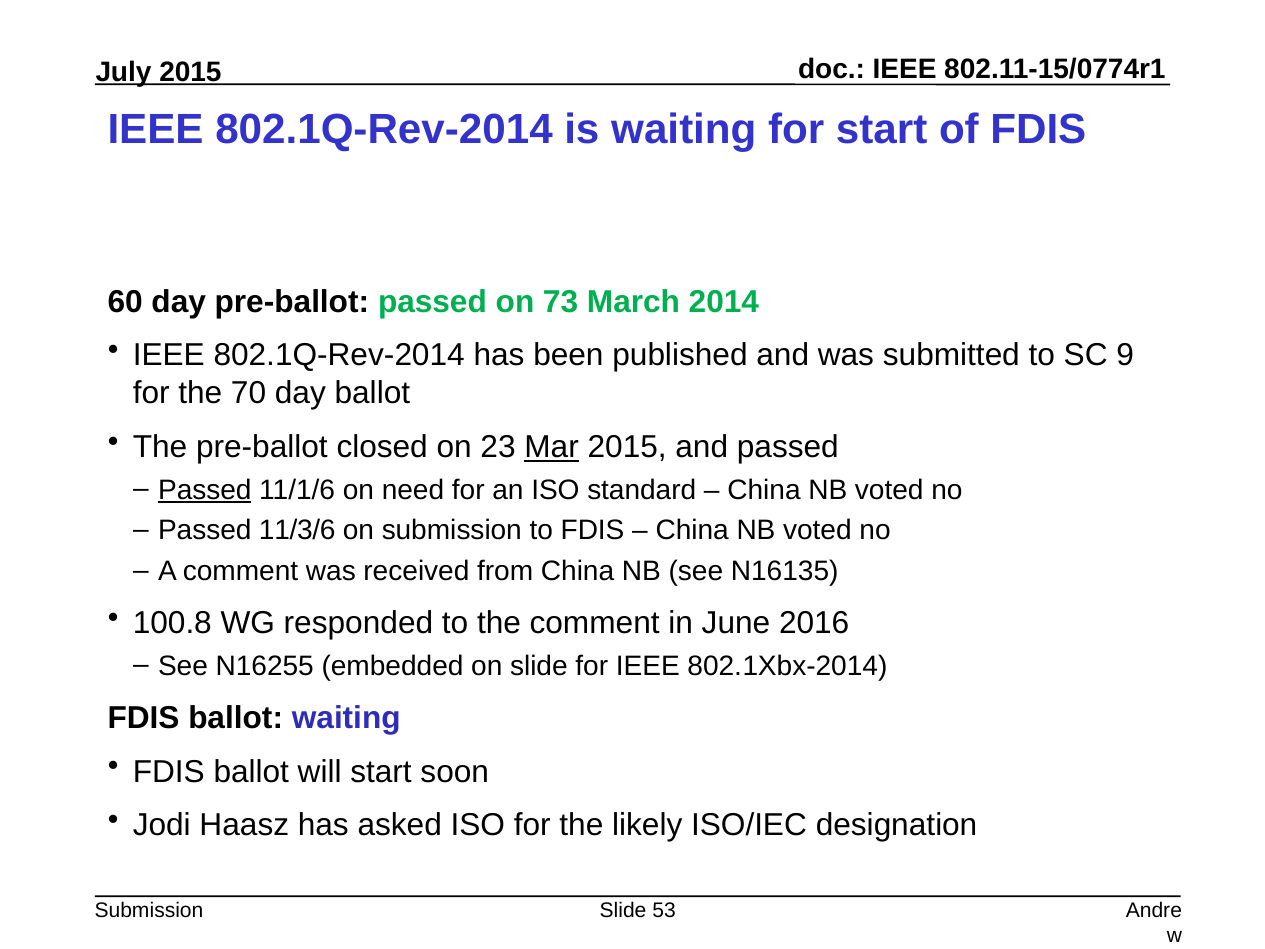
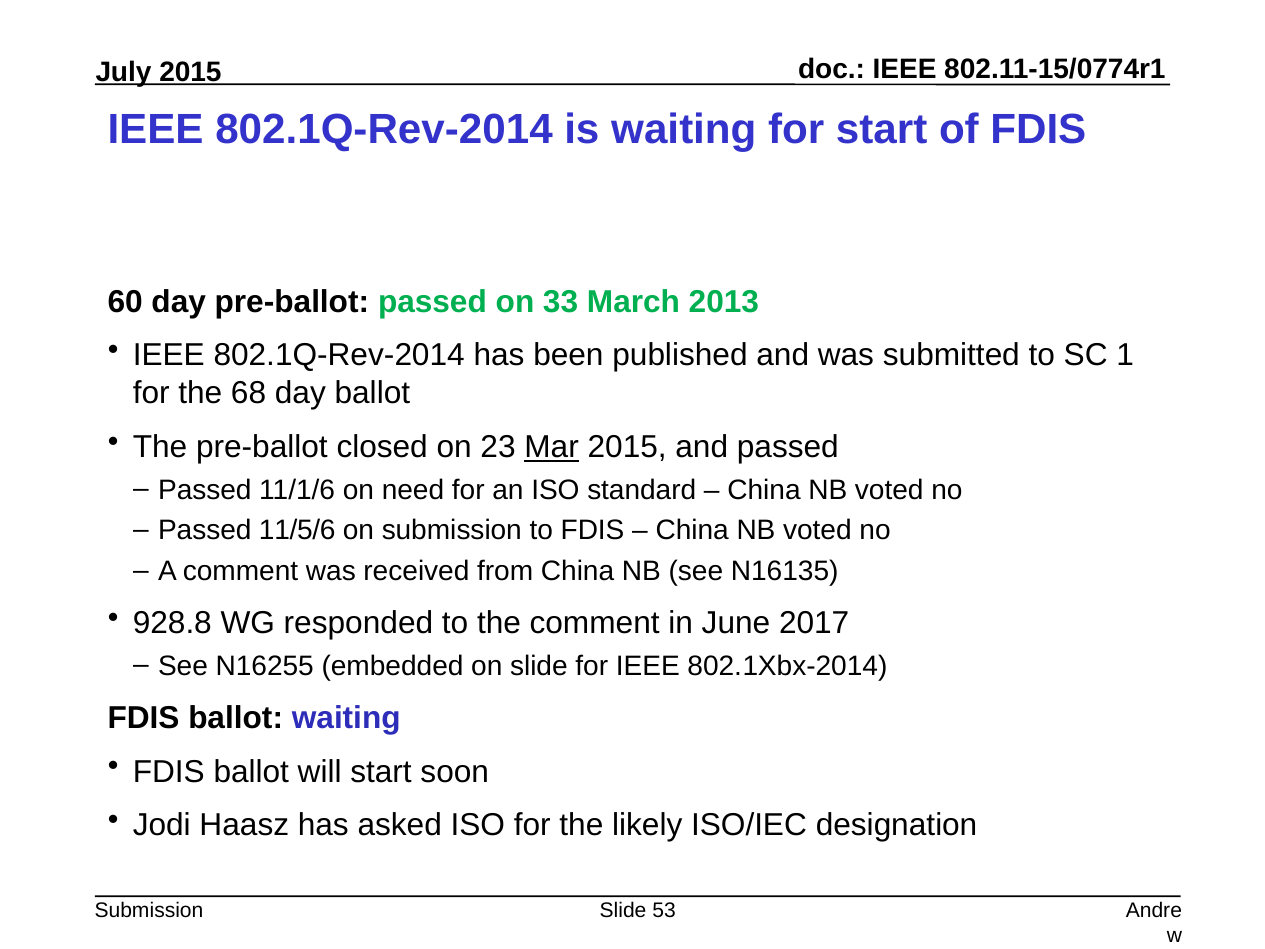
73: 73 -> 33
2014: 2014 -> 2013
9: 9 -> 1
70: 70 -> 68
Passed at (205, 490) underline: present -> none
11/3/6: 11/3/6 -> 11/5/6
100.8: 100.8 -> 928.8
2016: 2016 -> 2017
